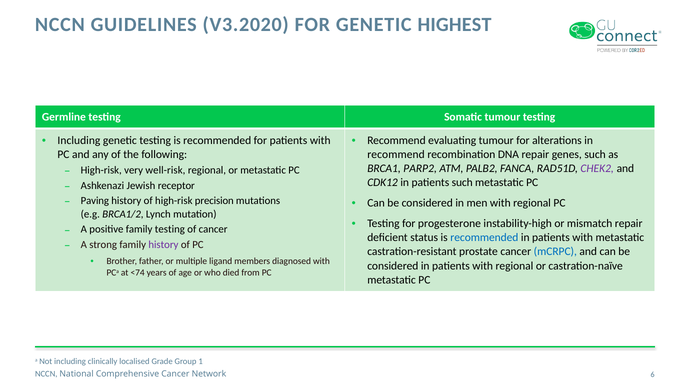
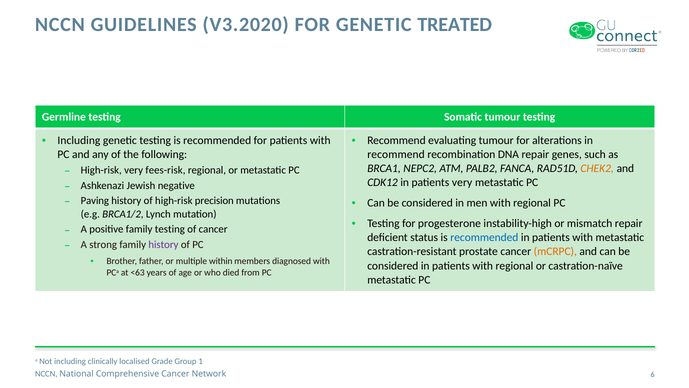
HIGHEST: HIGHEST -> TREATED
PARP2: PARP2 -> NEPC2
CHEK2 colour: purple -> orange
well-risk: well-risk -> fees-risk
patients such: such -> very
receptor: receptor -> negative
mCRPC colour: blue -> orange
ligand: ligand -> within
<74: <74 -> <63
